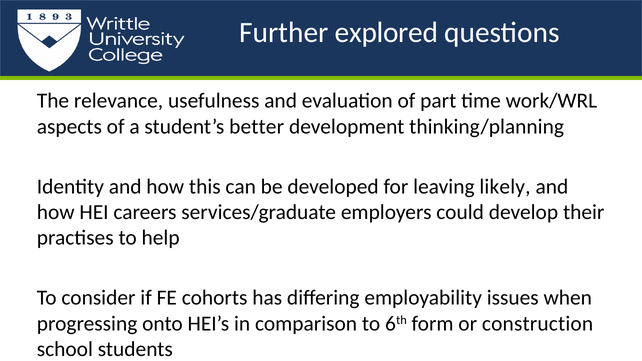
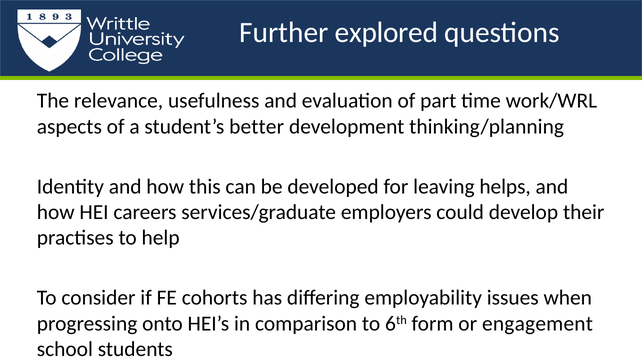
likely: likely -> helps
construction: construction -> engagement
